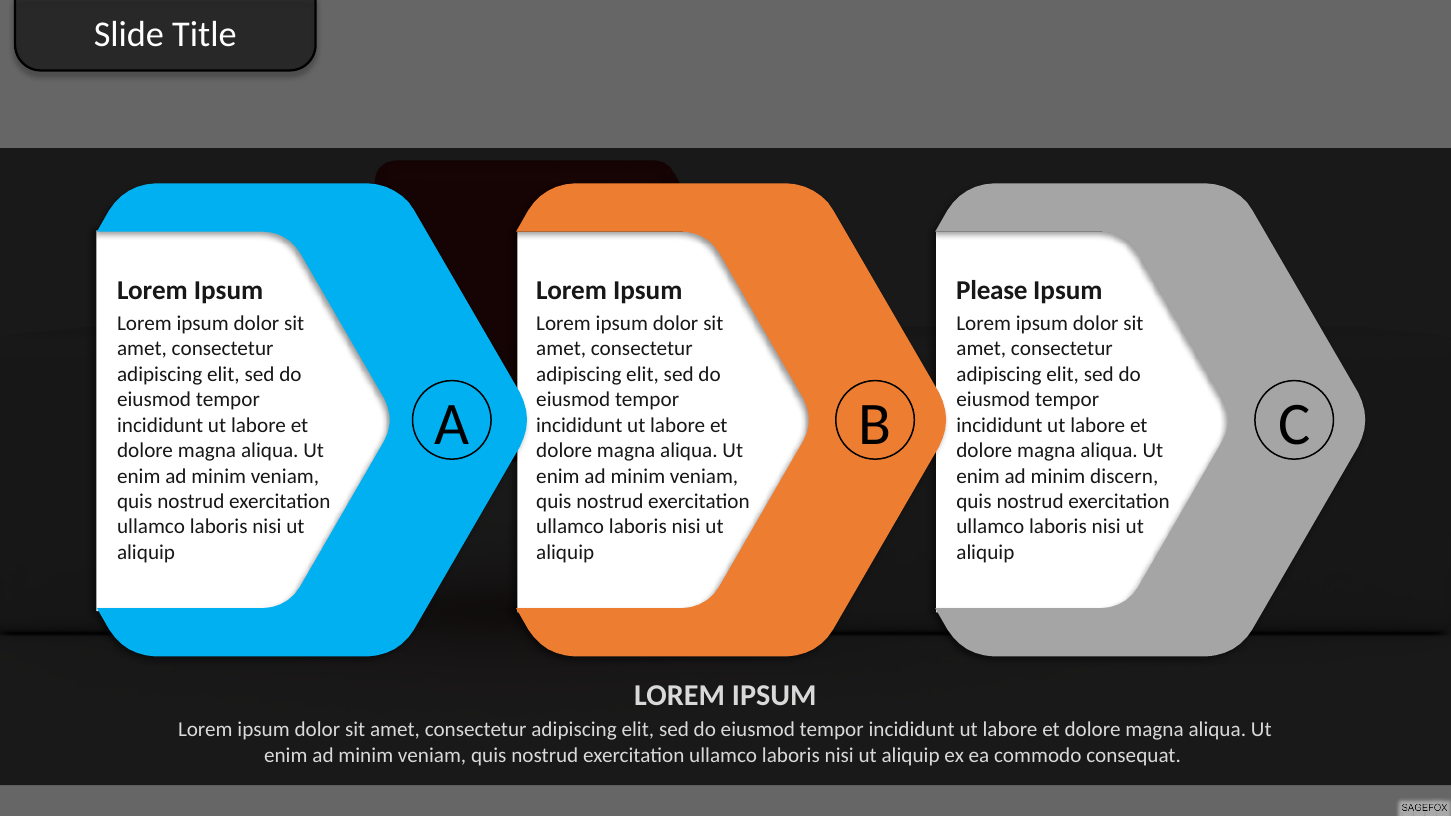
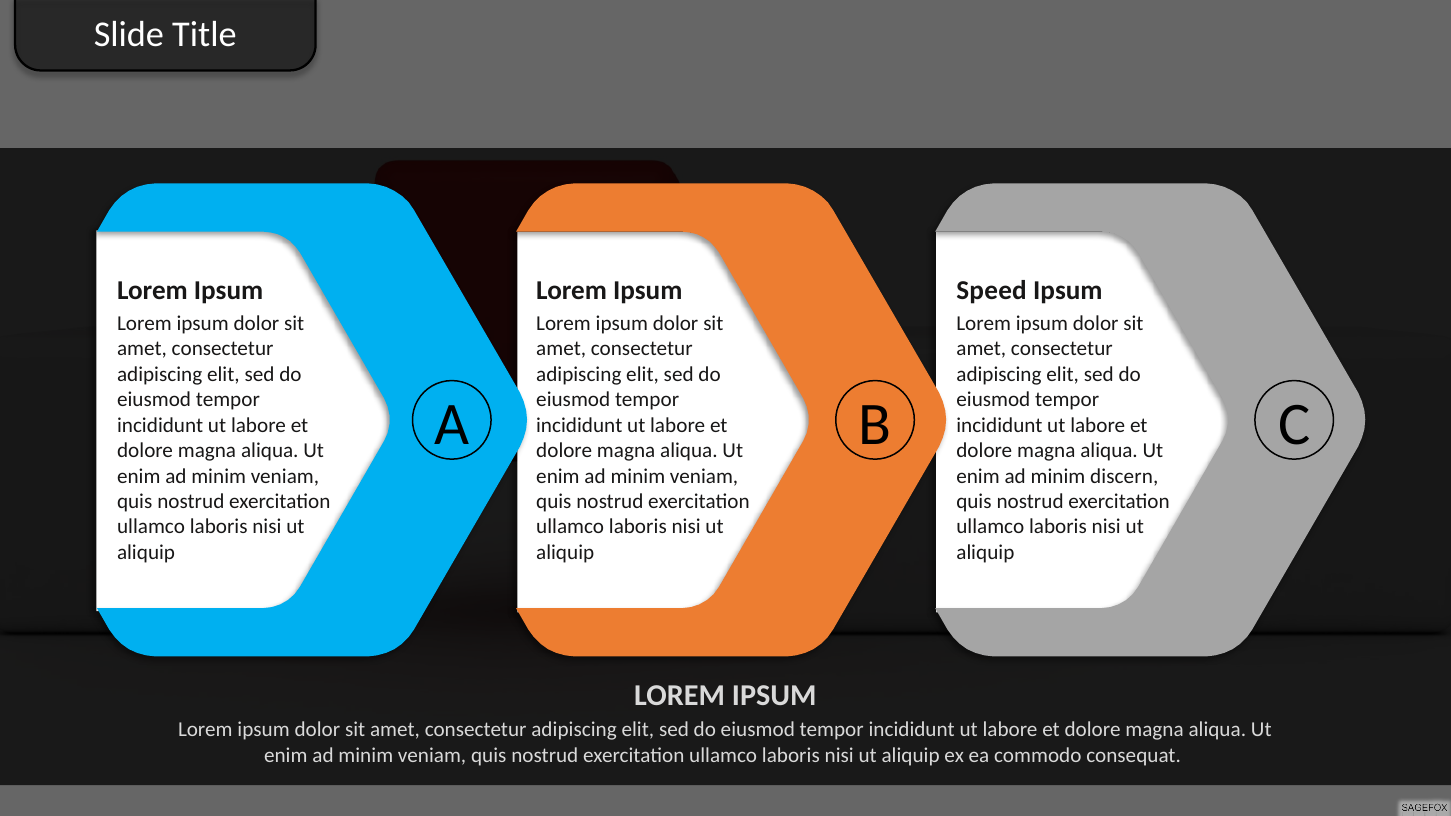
Please: Please -> Speed
